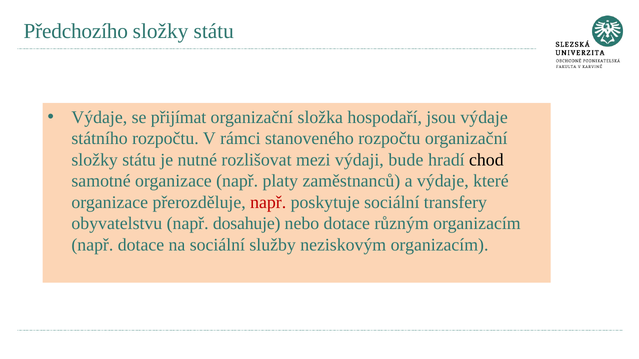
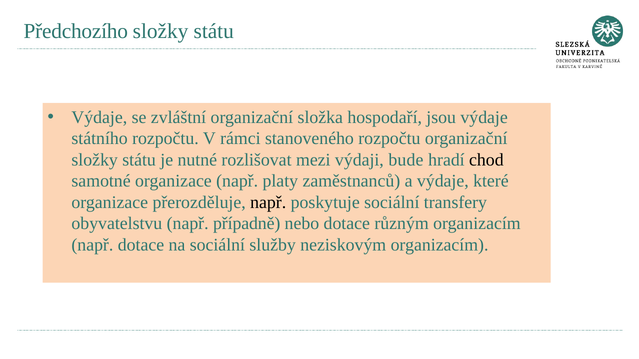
přijímat: přijímat -> zvláštní
např at (268, 203) colour: red -> black
dosahuje: dosahuje -> případně
